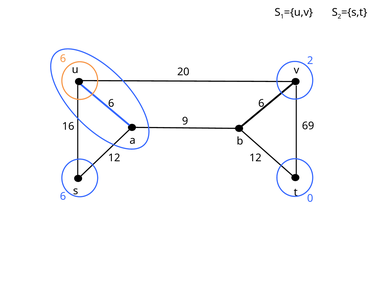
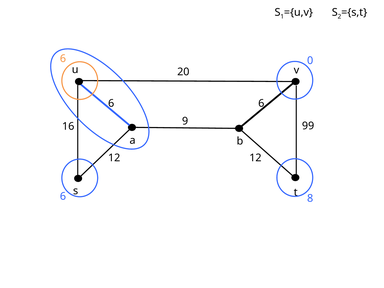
6 2: 2 -> 0
69: 69 -> 99
0: 0 -> 8
